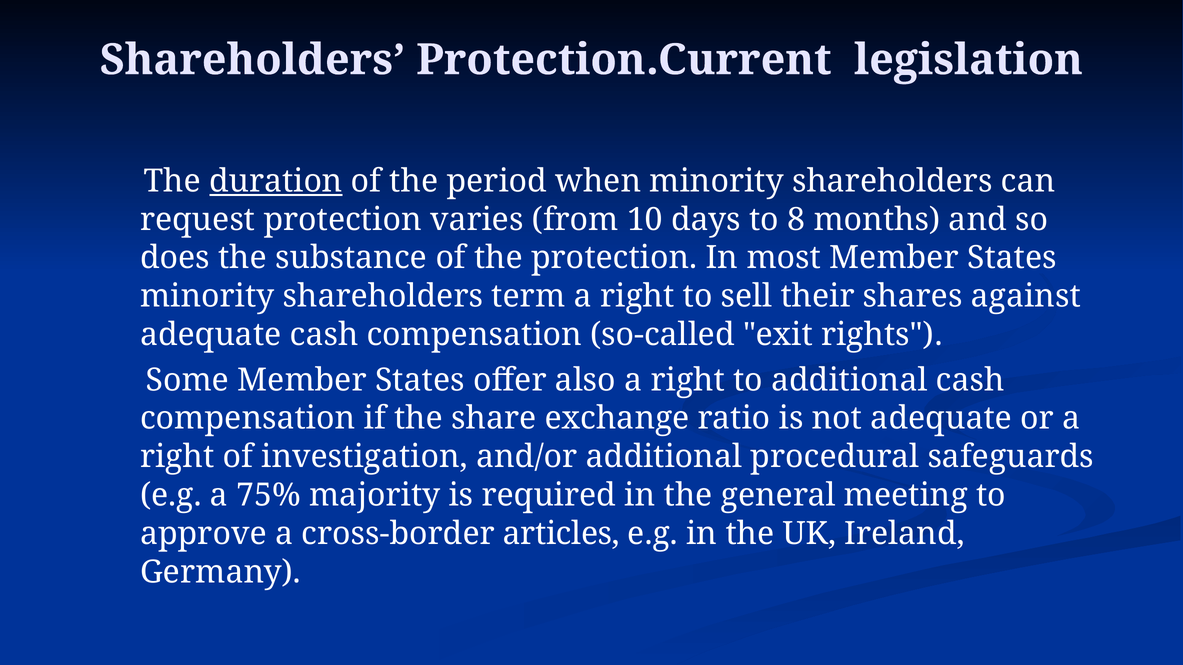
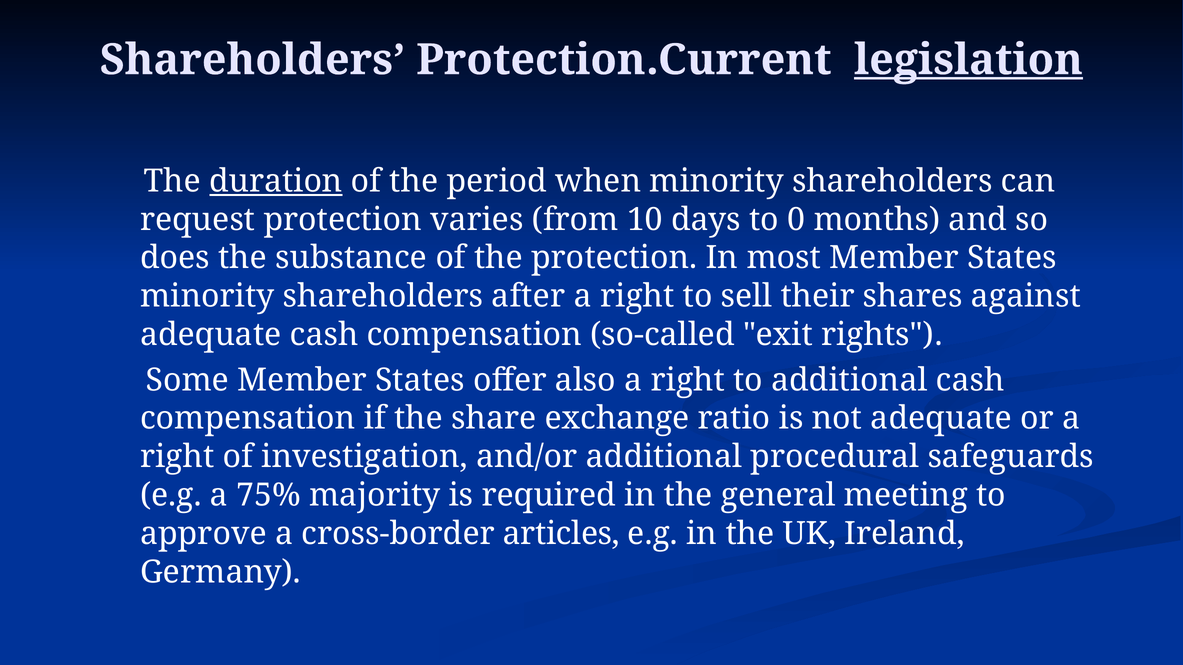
legislation underline: none -> present
8: 8 -> 0
term: term -> after
